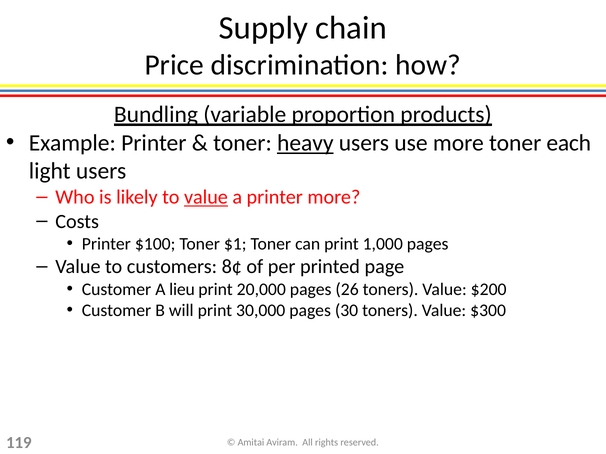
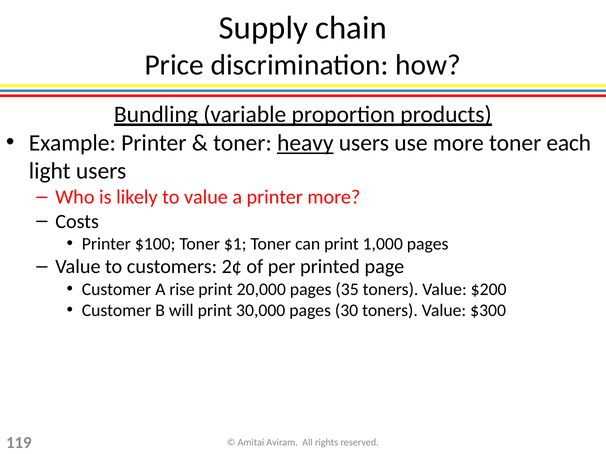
value at (206, 197) underline: present -> none
8¢: 8¢ -> 2¢
lieu: lieu -> rise
26: 26 -> 35
